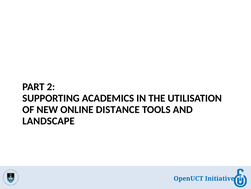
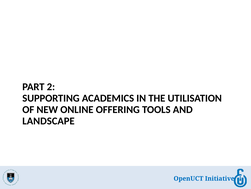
DISTANCE: DISTANCE -> OFFERING
